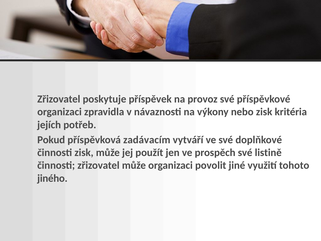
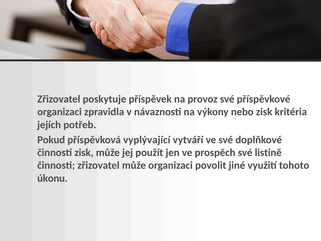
zadávacím: zadávacím -> vyplývající
jiného: jiného -> úkonu
